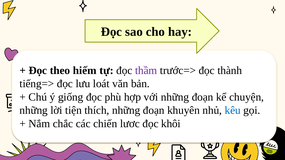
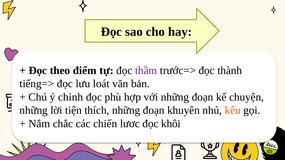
hiếm: hiếm -> điểm
giống: giống -> chỉnh
kêu colour: blue -> orange
